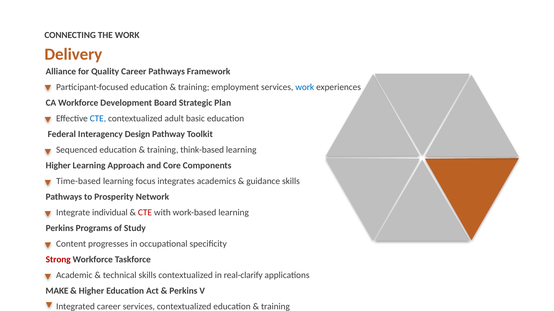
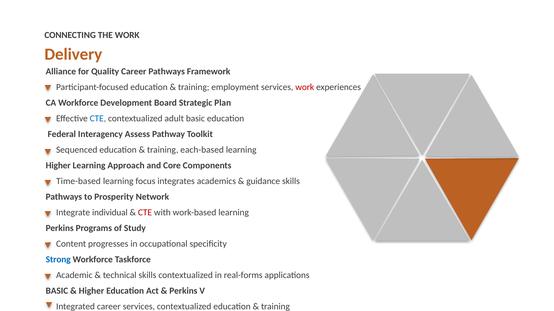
work at (305, 87) colour: blue -> red
Design: Design -> Assess
think-based: think-based -> each-based
Strong colour: red -> blue
real-clarify: real-clarify -> real-forms
MAKE at (57, 291): MAKE -> BASIC
